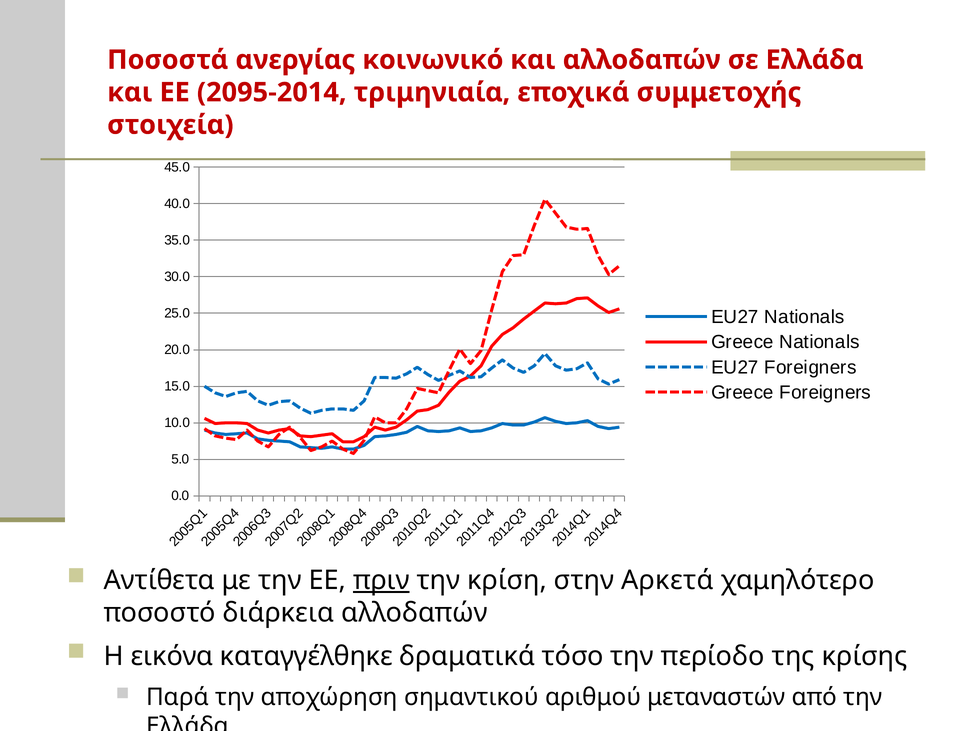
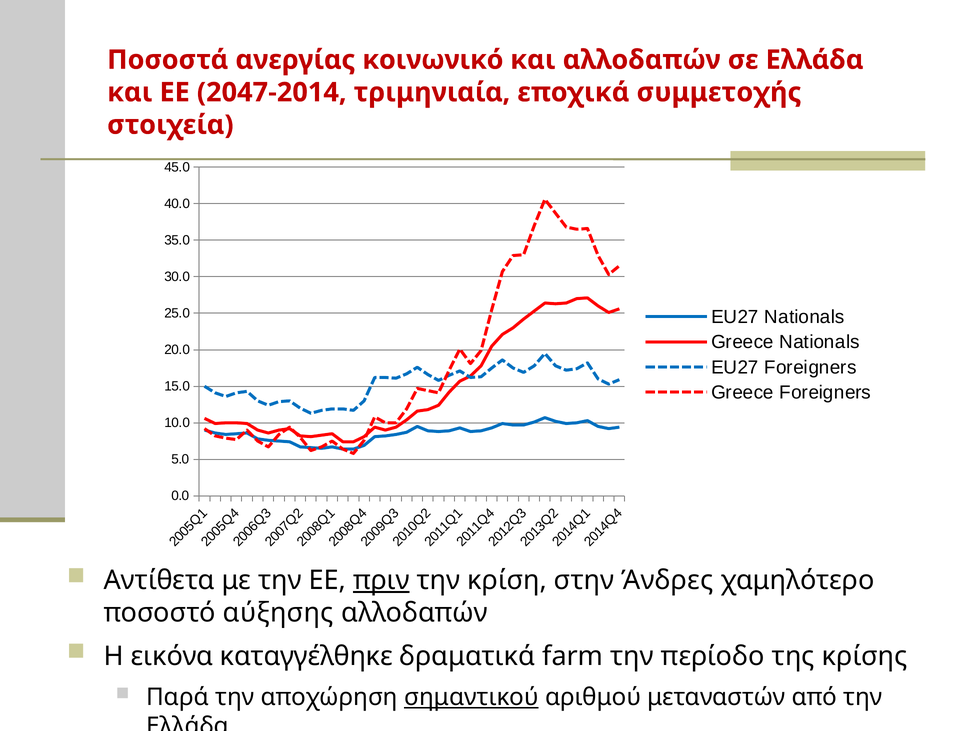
2095-2014: 2095-2014 -> 2047-2014
Αρκετά: Αρκετά -> Άνδρες
διάρκεια: διάρκεια -> αύξησης
τόσο: τόσο -> farm
σημαντικού underline: none -> present
